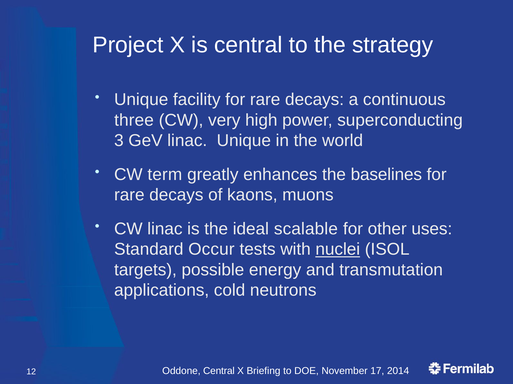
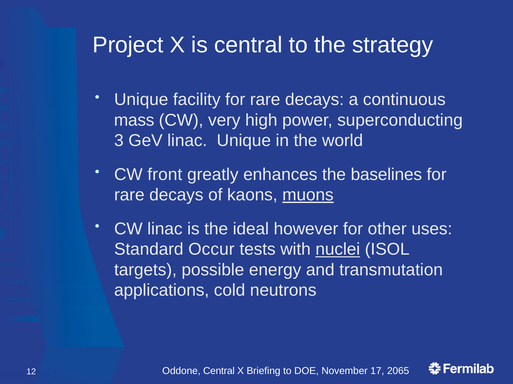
three: three -> mass
term: term -> front
muons underline: none -> present
scalable: scalable -> however
2014: 2014 -> 2065
